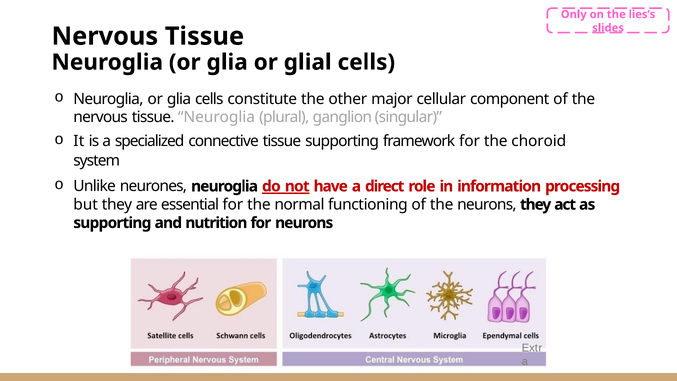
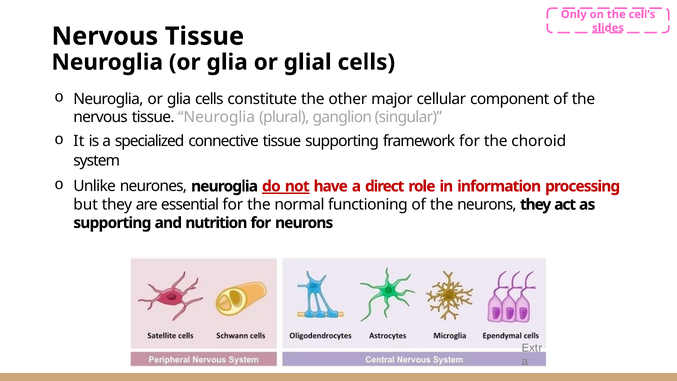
lies’s: lies’s -> cell’s
